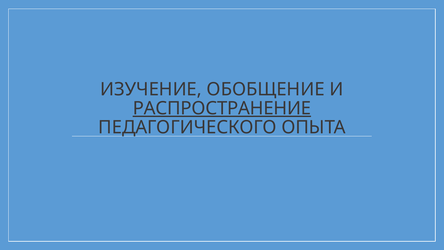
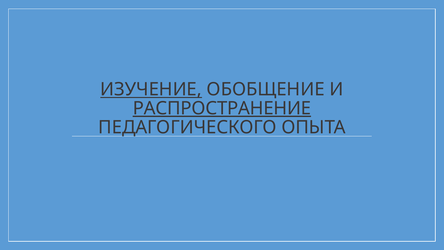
ИЗУЧЕНИЕ underline: none -> present
